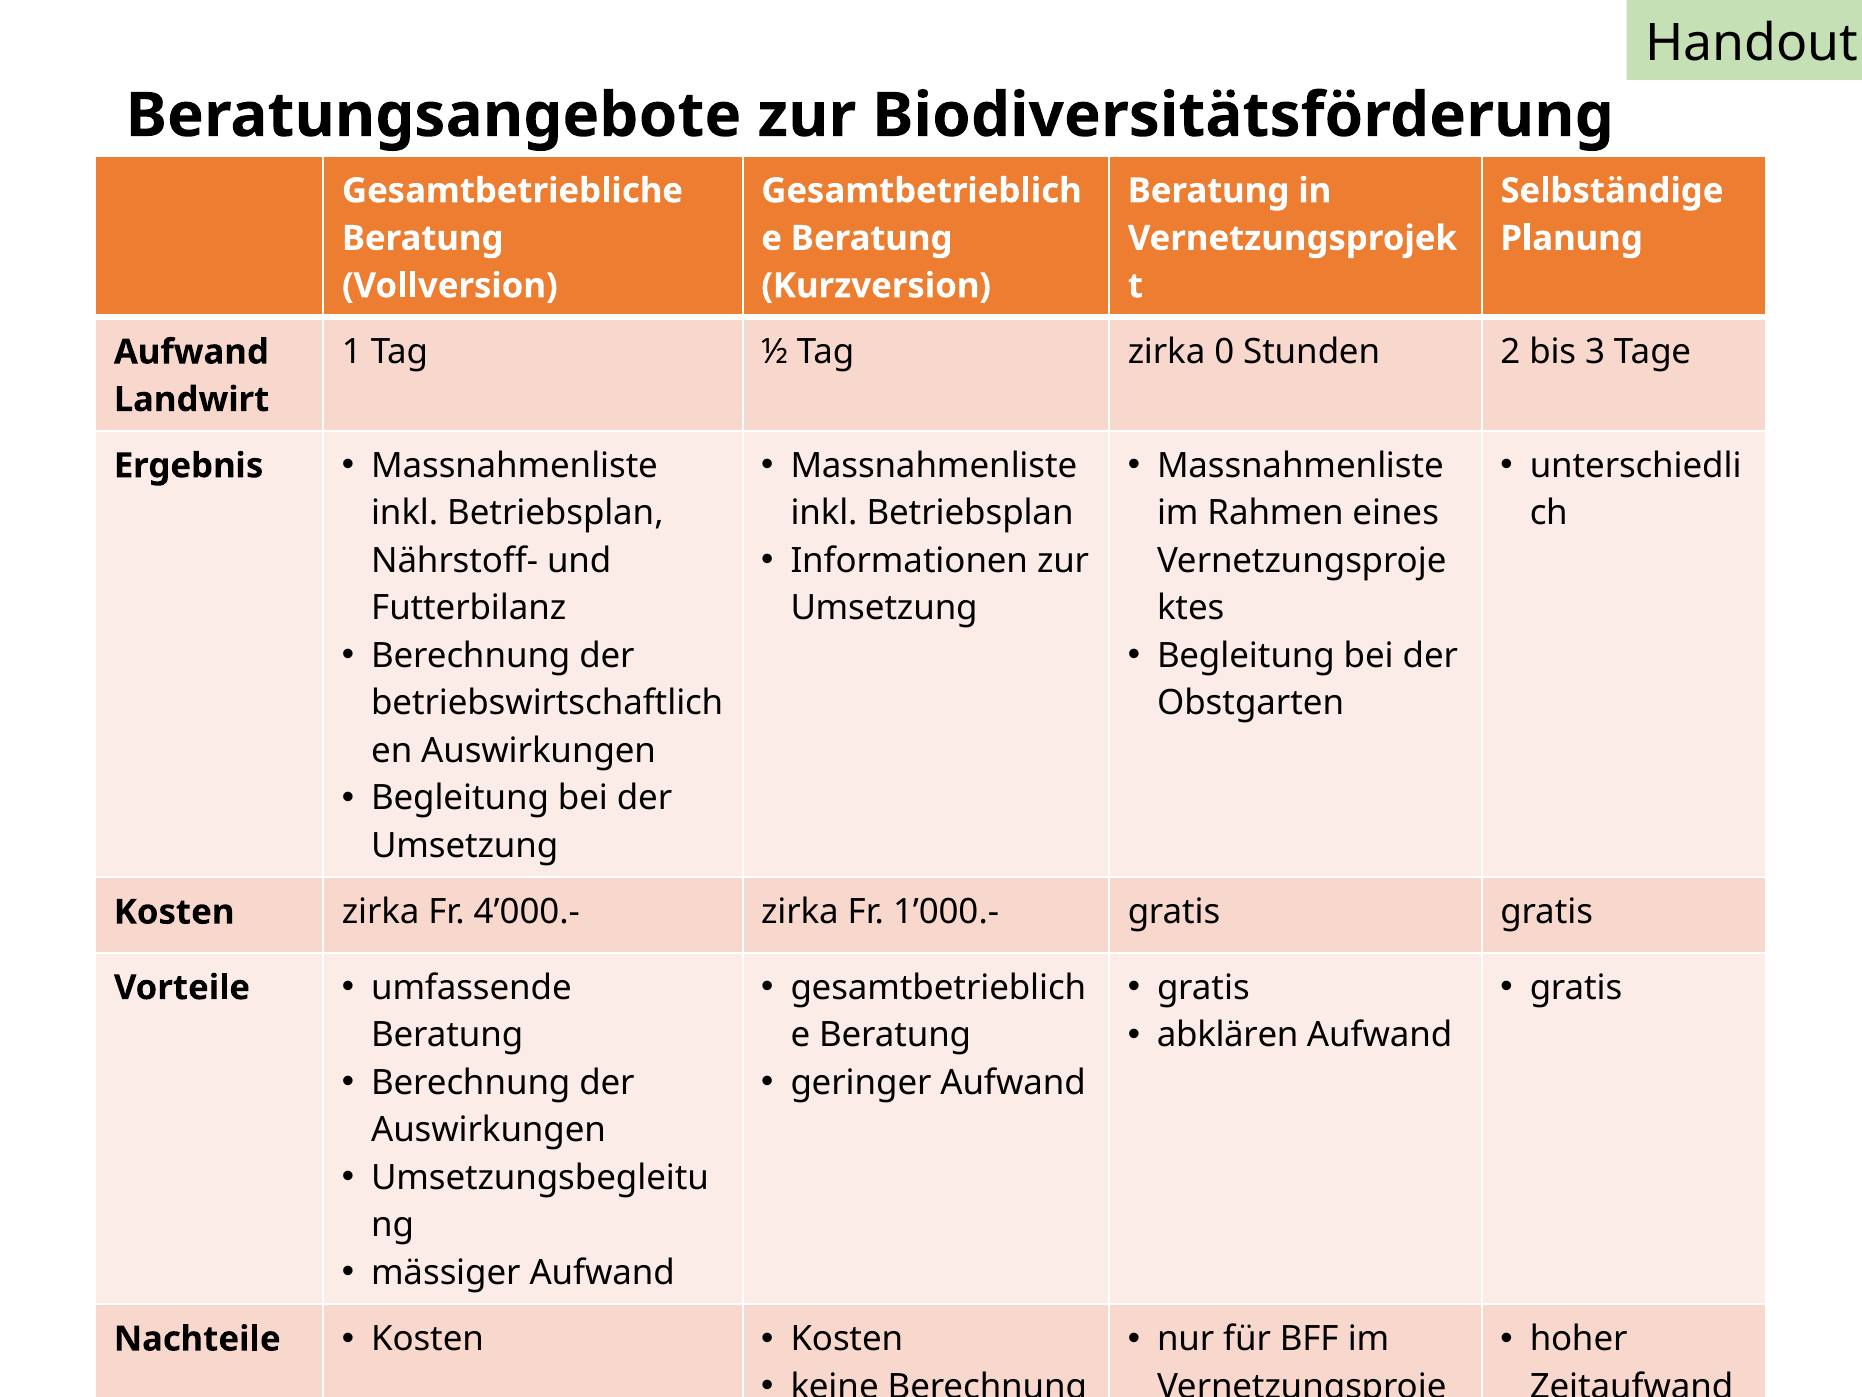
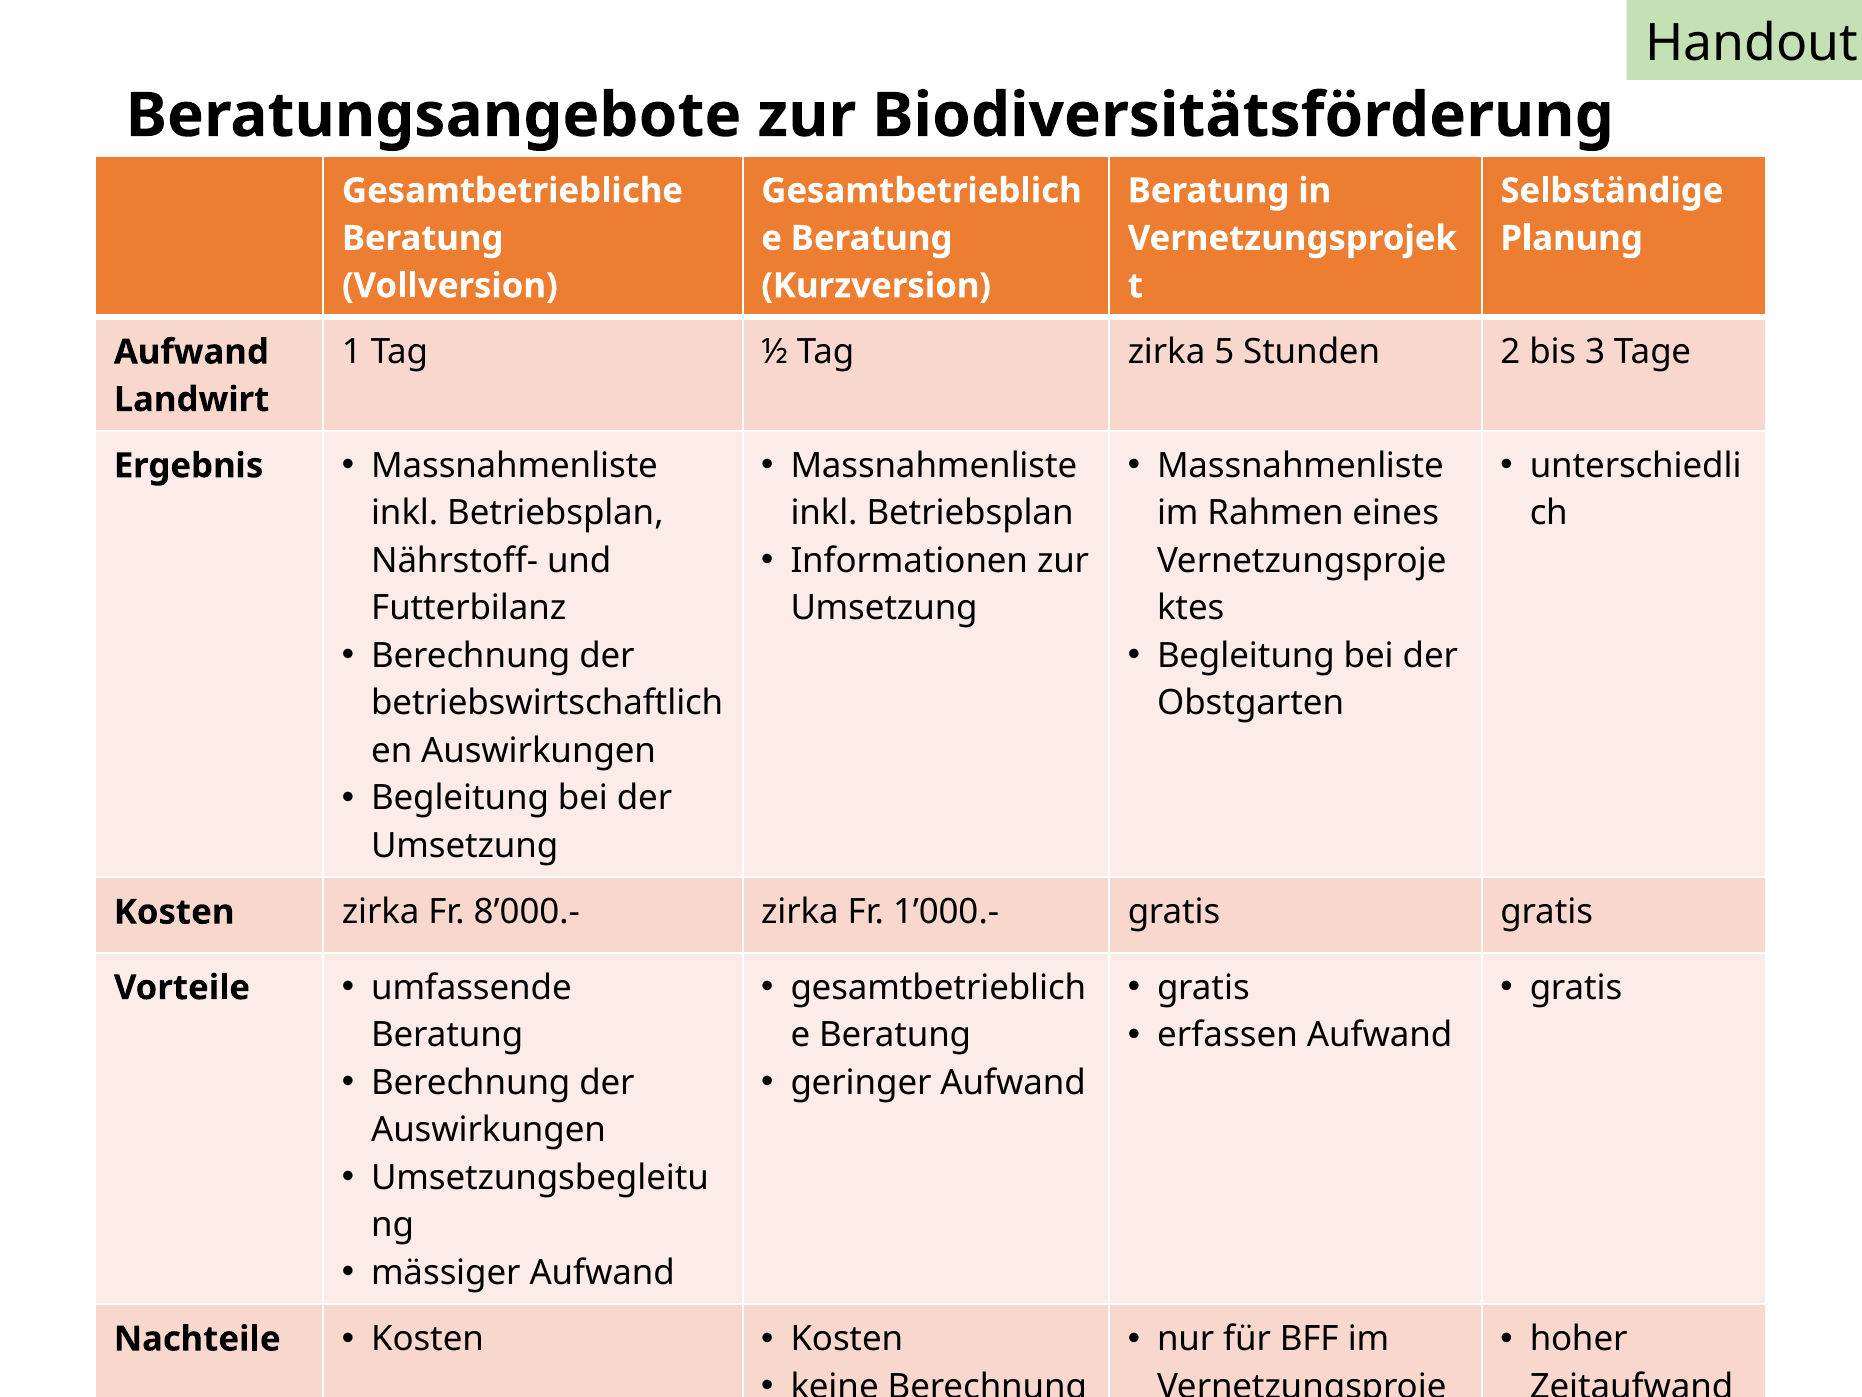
0: 0 -> 5
4’000.-: 4’000.- -> 8’000.-
abklären: abklären -> erfassen
